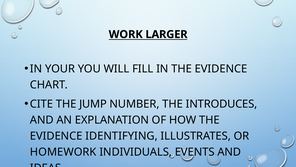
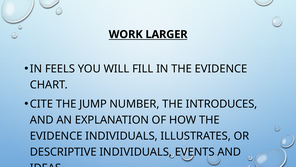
YOUR: YOUR -> FEELS
EVIDENCE IDENTIFYING: IDENTIFYING -> INDIVIDUALS
HOMEWORK: HOMEWORK -> DESCRIPTIVE
